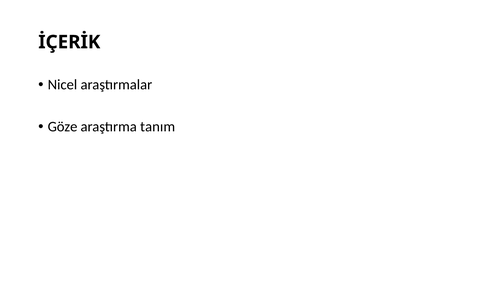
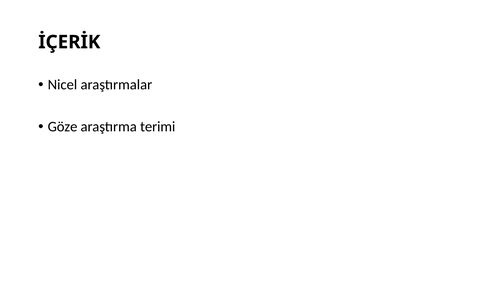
tanım: tanım -> terimi
